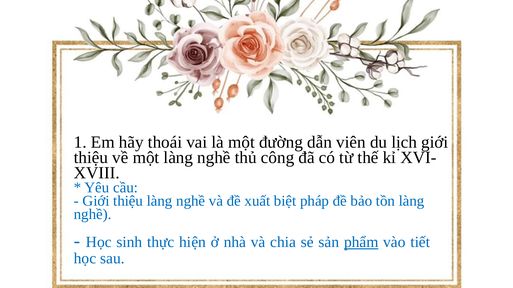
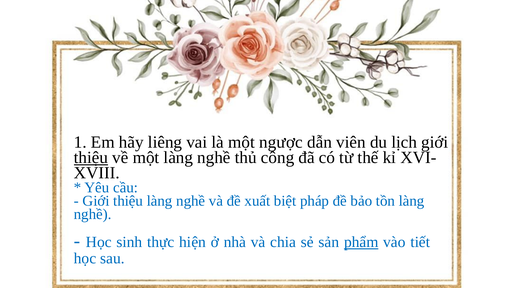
thoái: thoái -> liêng
đường: đường -> ngược
thiệu at (91, 158) underline: none -> present
